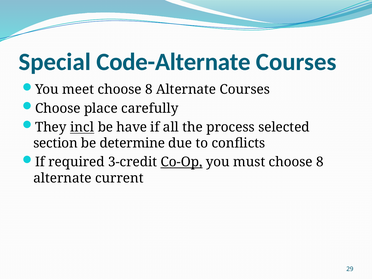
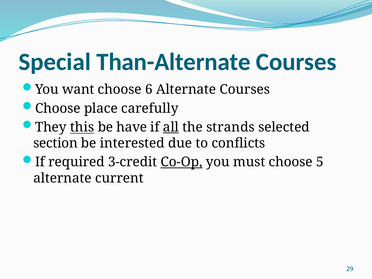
Code-Alternate: Code-Alternate -> Than-Alternate
meet: meet -> want
8 at (149, 90): 8 -> 6
incl: incl -> this
all underline: none -> present
process: process -> strands
determine: determine -> interested
must choose 8: 8 -> 5
